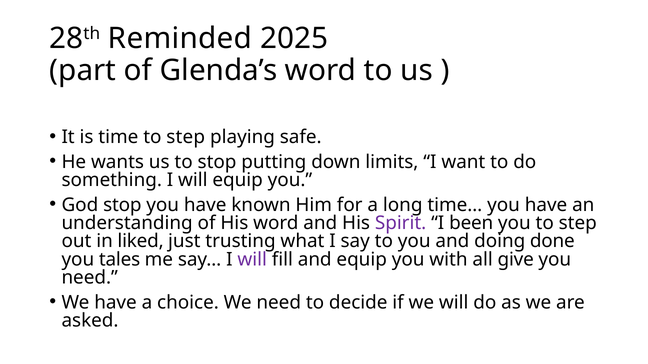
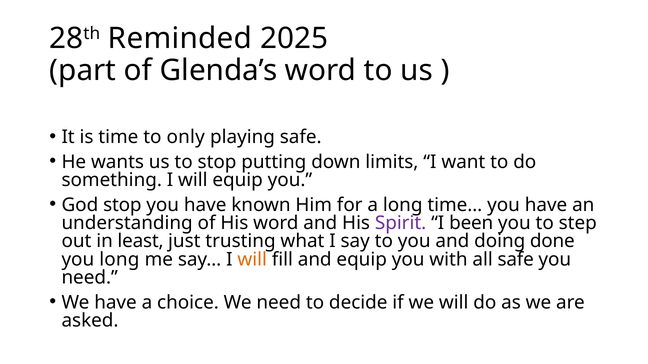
time to step: step -> only
liked: liked -> least
you tales: tales -> long
will at (252, 260) colour: purple -> orange
all give: give -> safe
